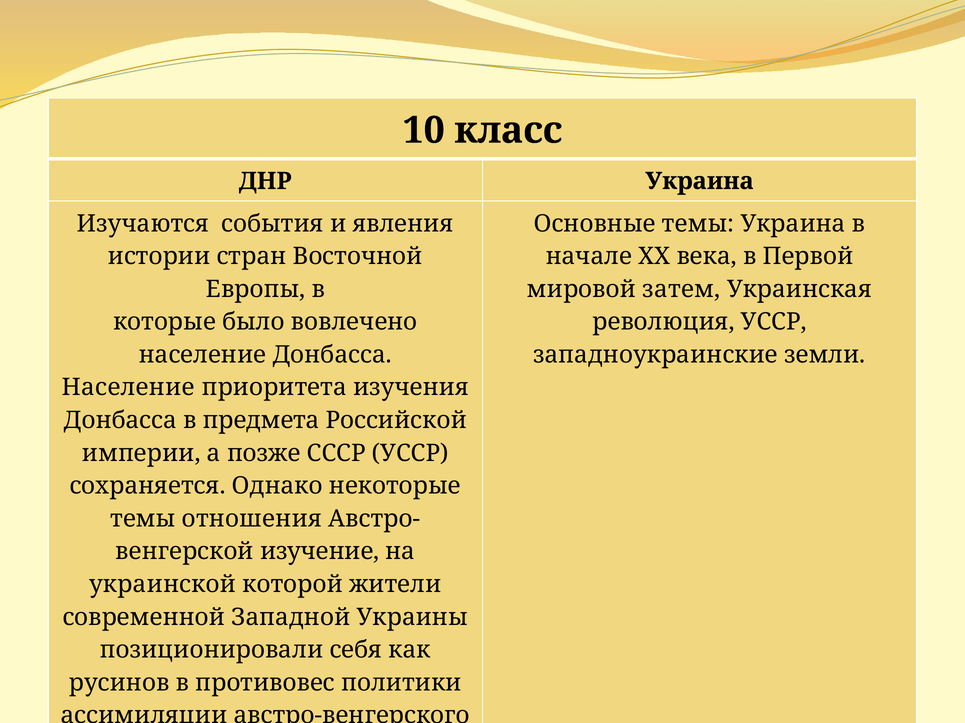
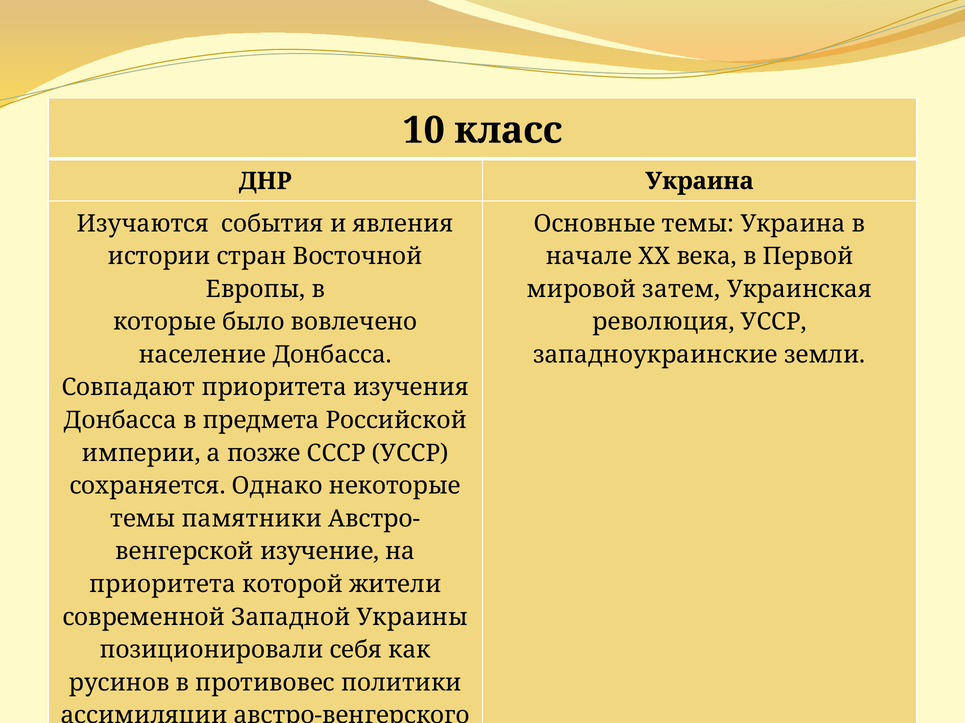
Население at (128, 388): Население -> Совпадают
отношения: отношения -> памятники
украинской at (163, 585): украинской -> приоритета
